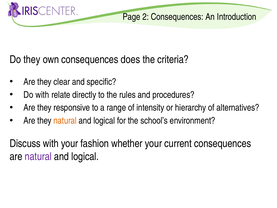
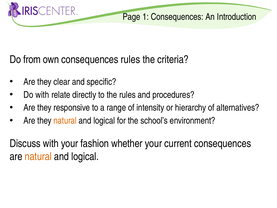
2: 2 -> 1
Do they: they -> from
consequences does: does -> rules
natural at (38, 156) colour: purple -> orange
